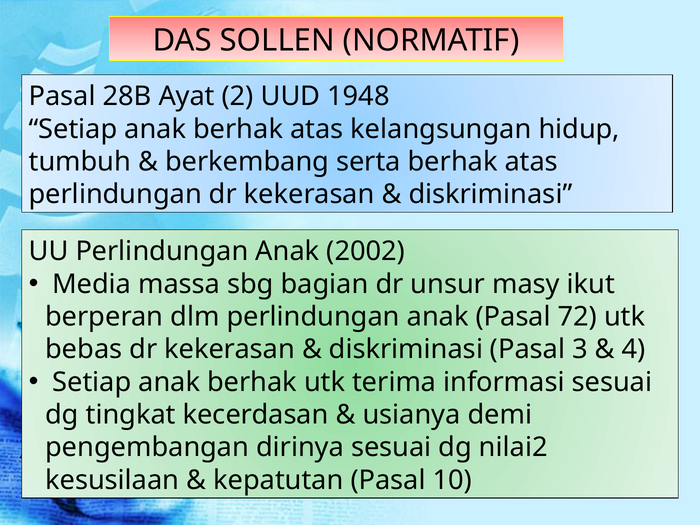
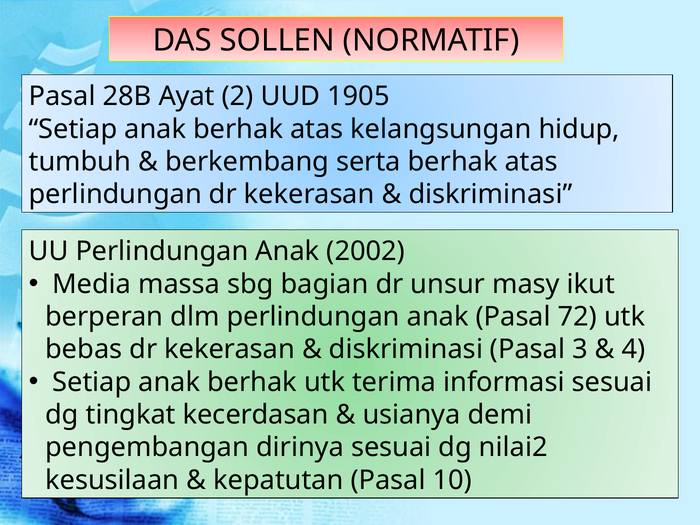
1948: 1948 -> 1905
